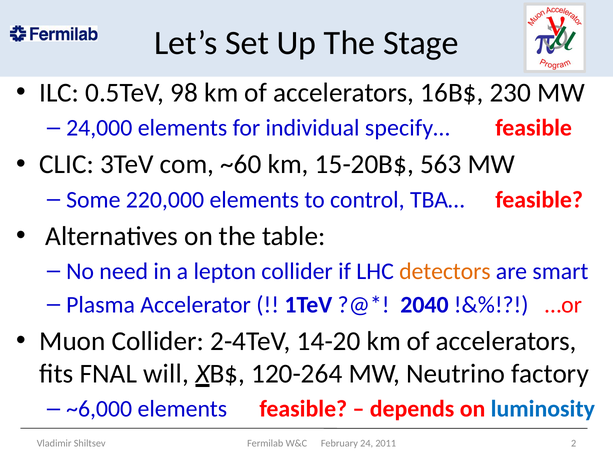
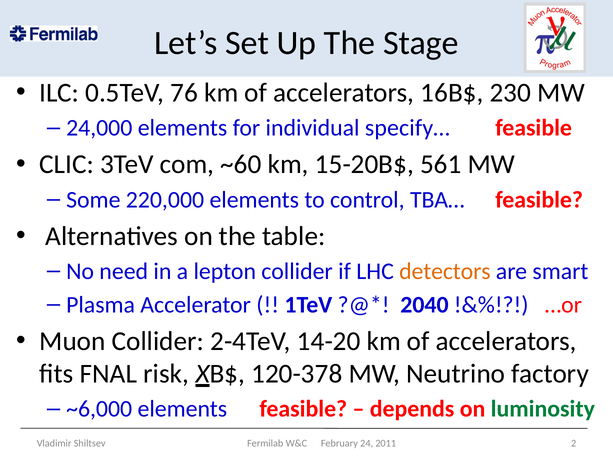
98: 98 -> 76
563: 563 -> 561
will: will -> risk
120-264: 120-264 -> 120-378
luminosity colour: blue -> green
